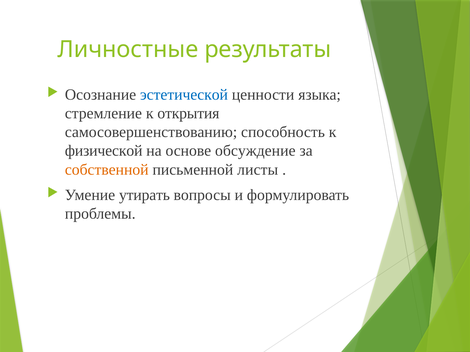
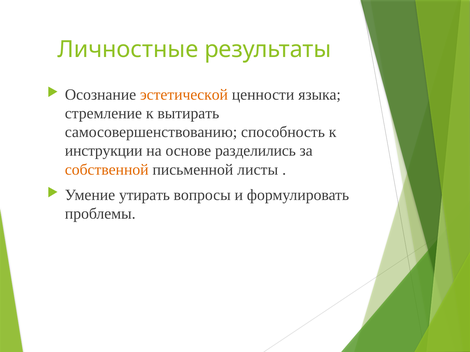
эстетической colour: blue -> orange
открытия: открытия -> вытирать
физической: физической -> инструкции
обсуждение: обсуждение -> разделились
